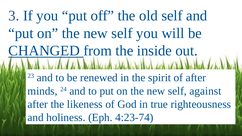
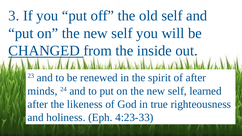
against: against -> learned
4:23-74: 4:23-74 -> 4:23-33
